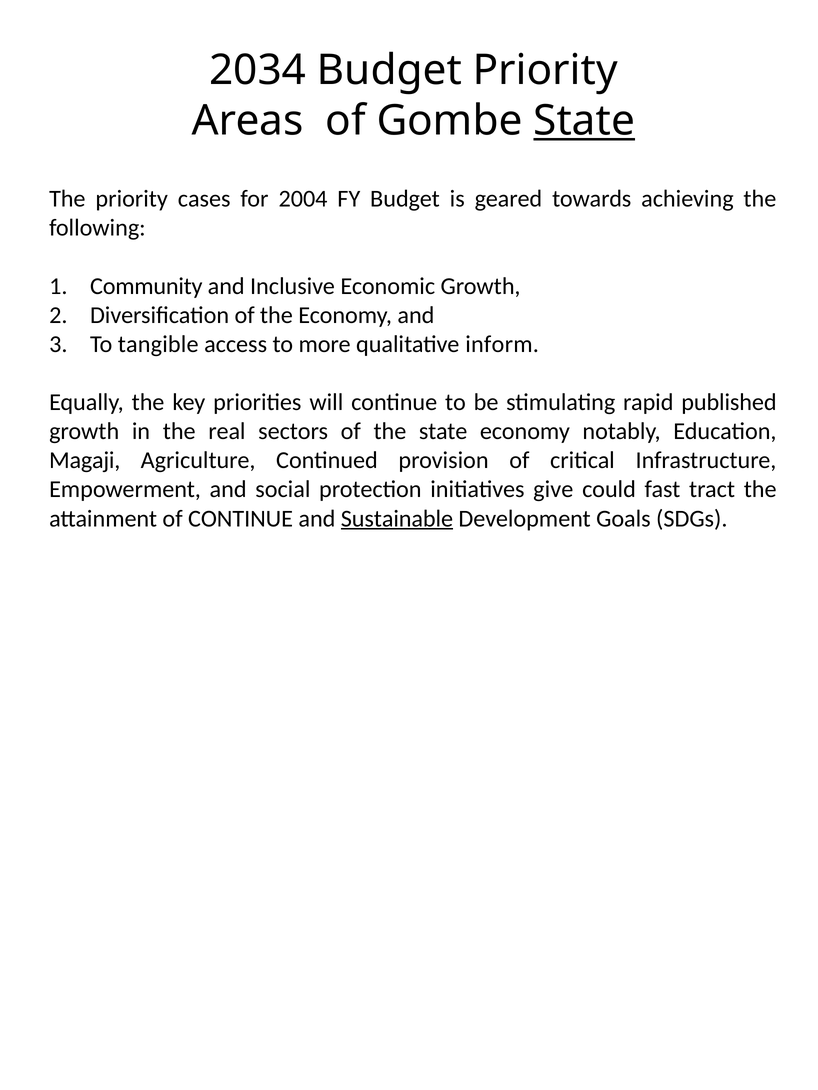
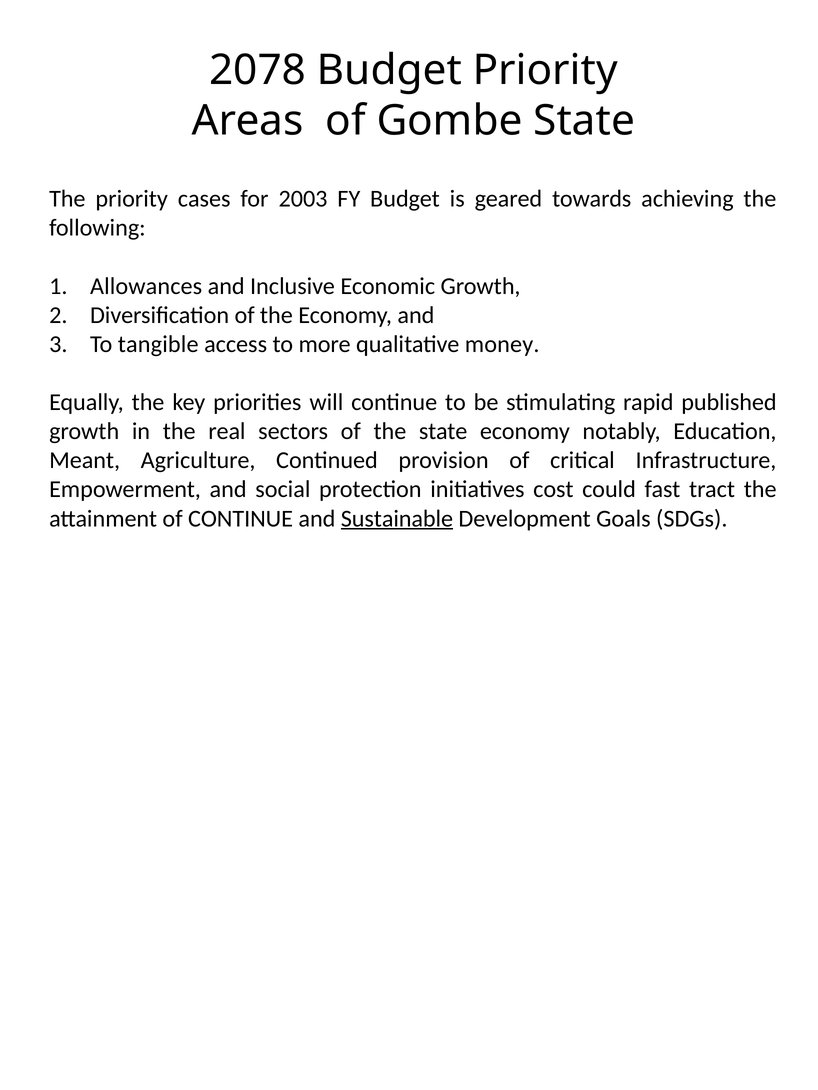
2034: 2034 -> 2078
State at (584, 121) underline: present -> none
2004: 2004 -> 2003
Community: Community -> Allowances
inform: inform -> money
Magaji: Magaji -> Meant
give: give -> cost
